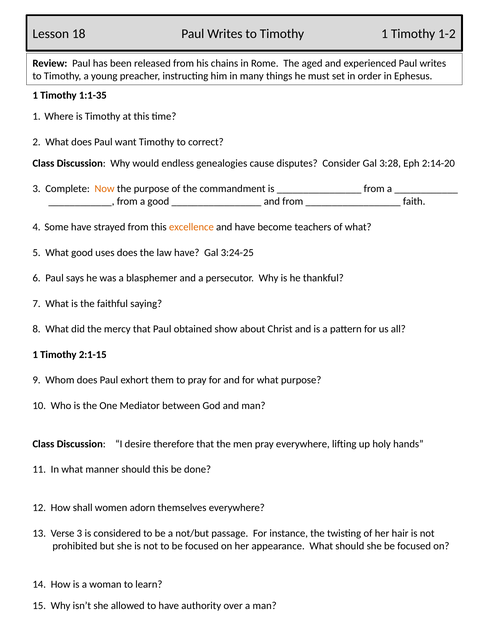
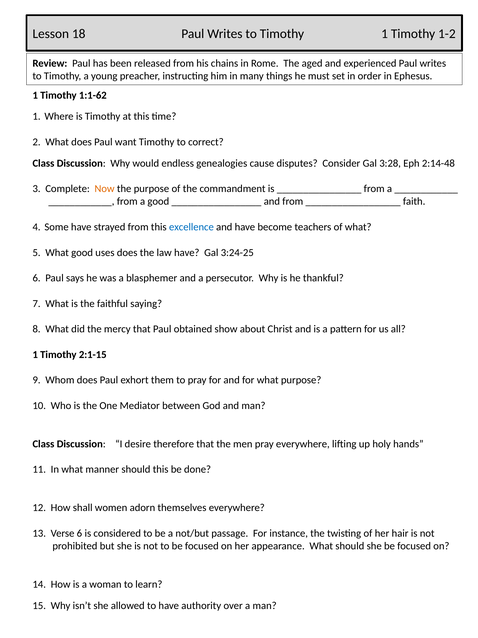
1:1-35: 1:1-35 -> 1:1-62
2:14-20: 2:14-20 -> 2:14-48
excellence colour: orange -> blue
Verse 3: 3 -> 6
